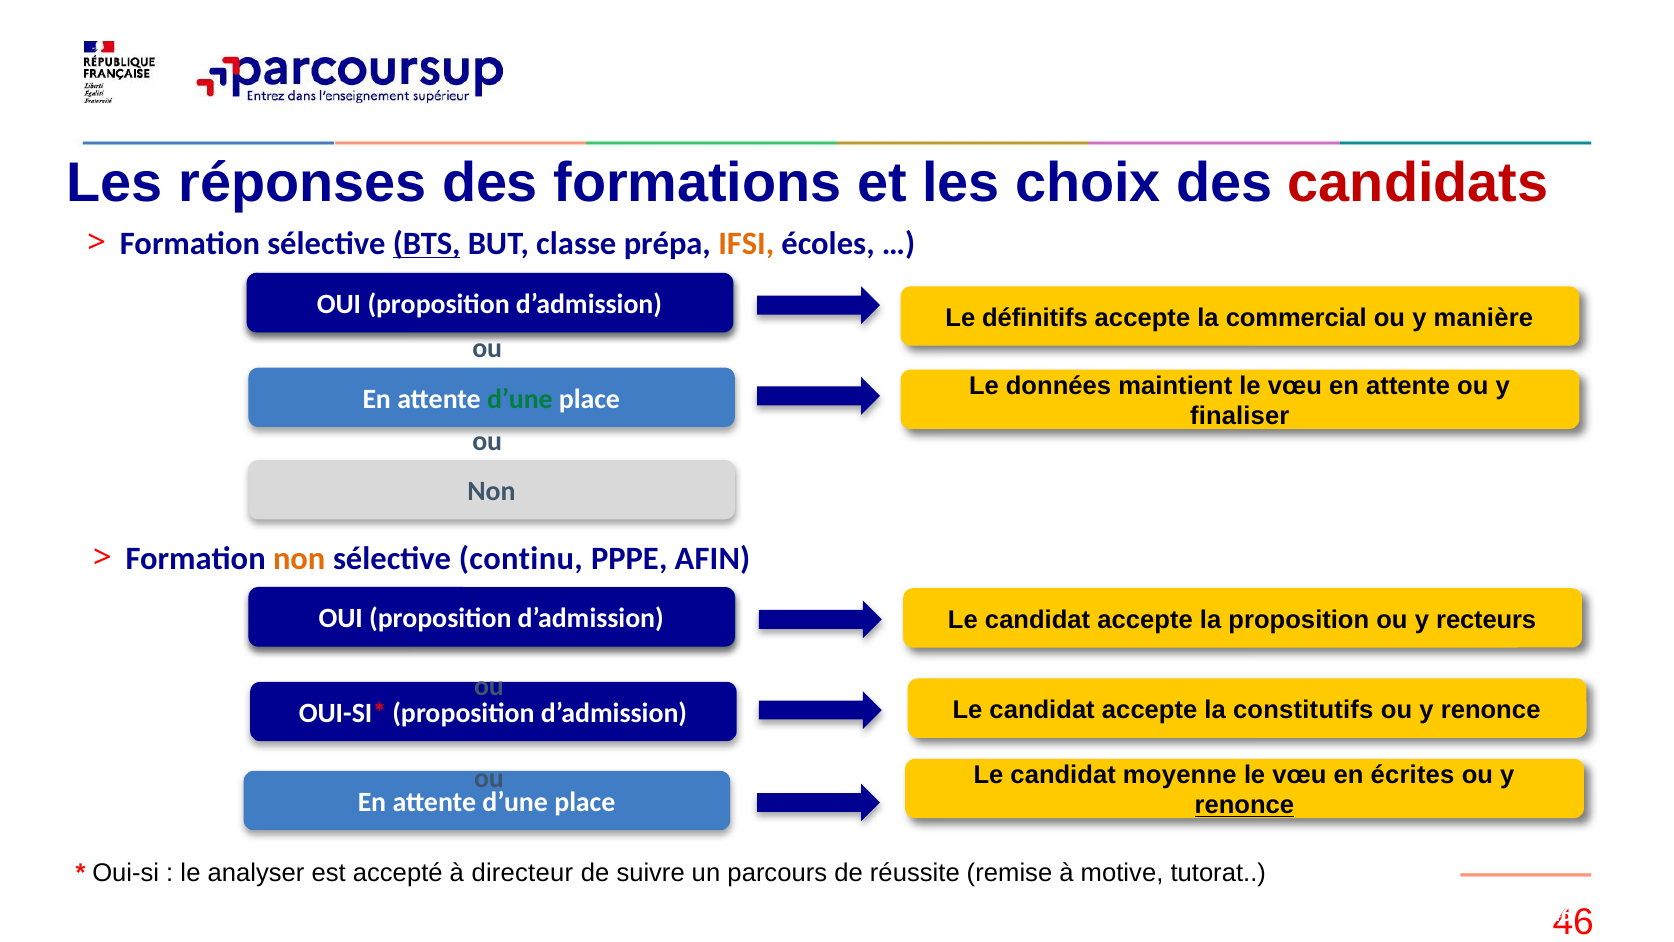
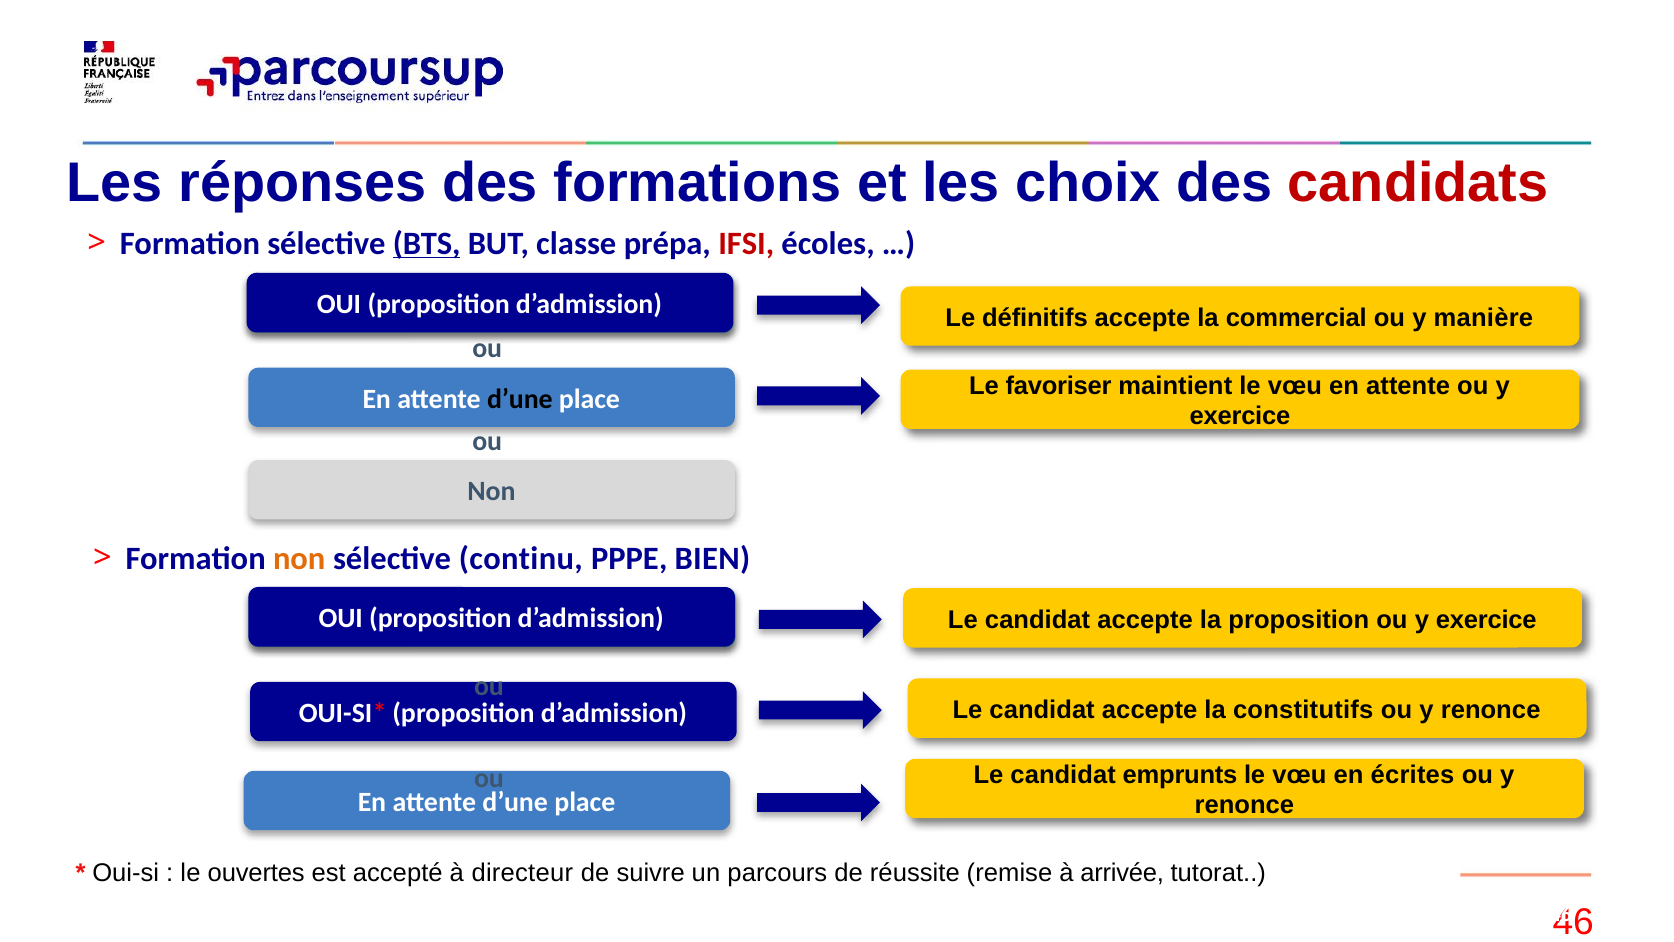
IFSI colour: orange -> red
données: données -> favoriser
d’une at (520, 399) colour: green -> black
finaliser at (1240, 416): finaliser -> exercice
AFIN: AFIN -> BIEN
proposition ou y recteurs: recteurs -> exercice
moyenne: moyenne -> emprunts
renonce at (1244, 805) underline: present -> none
analyser: analyser -> ouvertes
motive: motive -> arrivée
